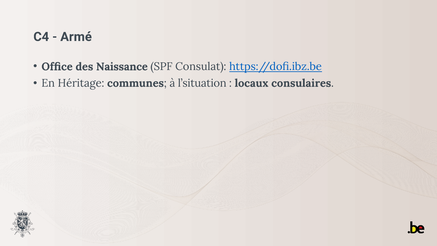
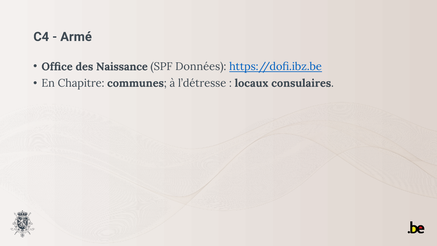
Consulat: Consulat -> Données
Héritage: Héritage -> Chapitre
l’situation: l’situation -> l’détresse
